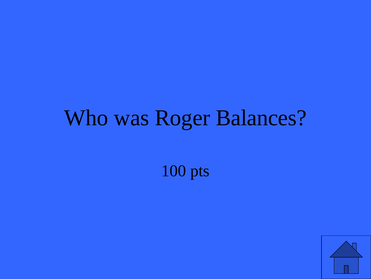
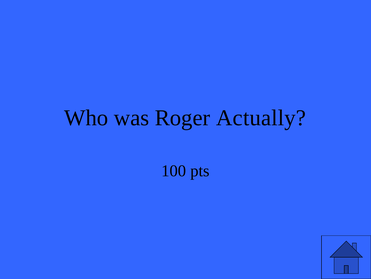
Balances: Balances -> Actually
